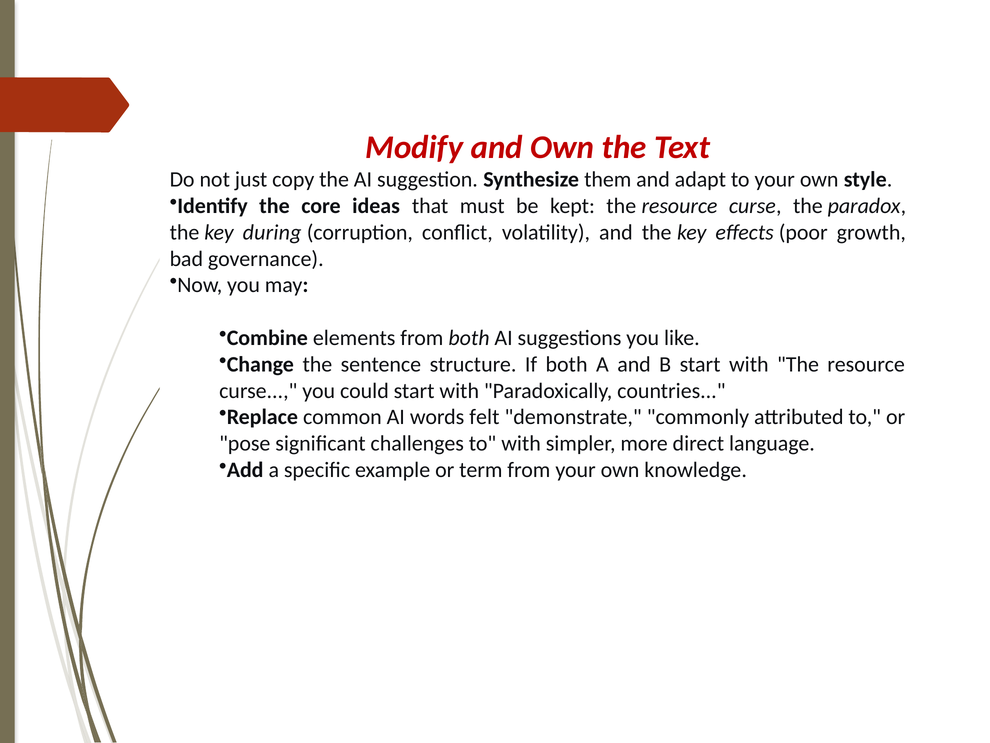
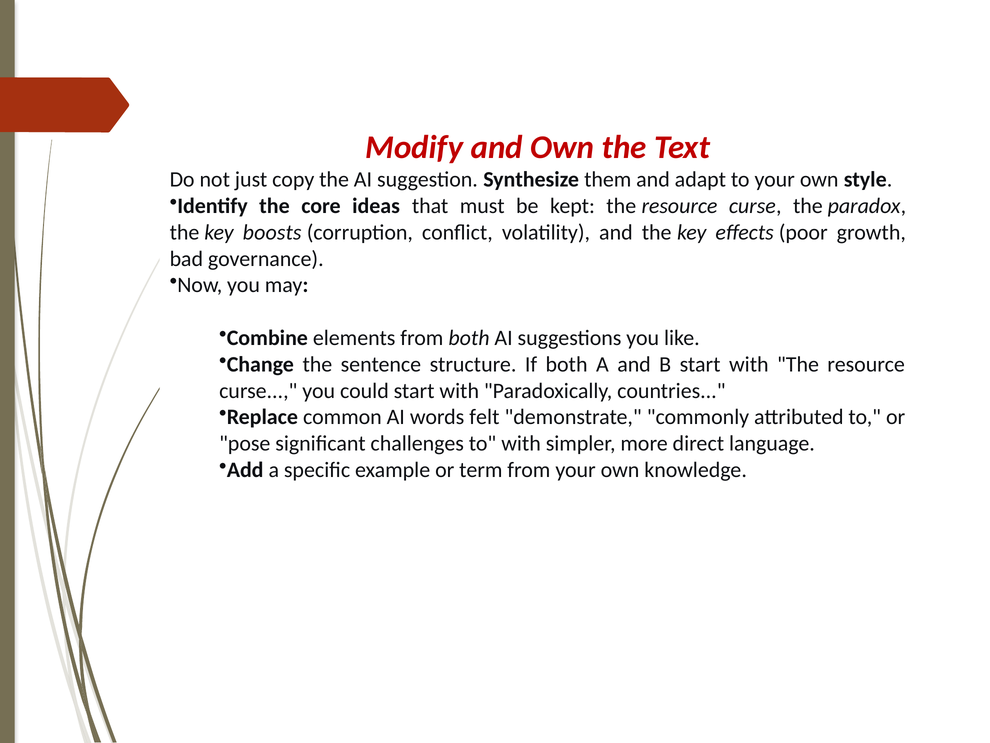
during: during -> boosts
